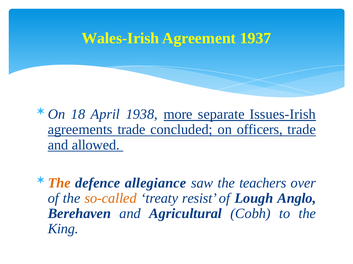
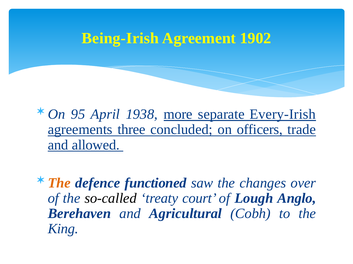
Wales-Irish: Wales-Irish -> Being-Irish
1937: 1937 -> 1902
18: 18 -> 95
Issues-Irish: Issues-Irish -> Every-Irish
agreements trade: trade -> three
allegiance: allegiance -> functioned
teachers: teachers -> changes
so-called colour: orange -> black
resist: resist -> court
